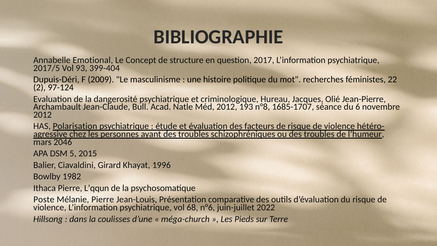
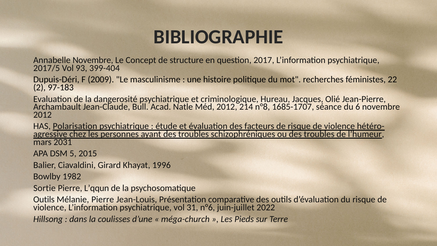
Annabelle Emotional: Emotional -> Novembre
97-124: 97-124 -> 97-183
193: 193 -> 214
2046: 2046 -> 2031
Ithaca: Ithaca -> Sortie
Poste at (44, 199): Poste -> Outils
68: 68 -> 31
